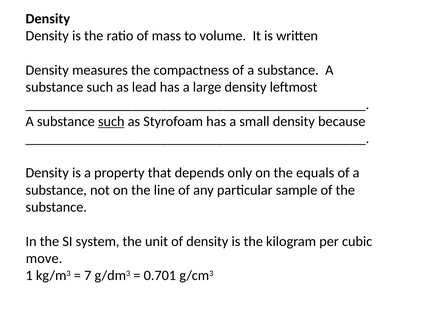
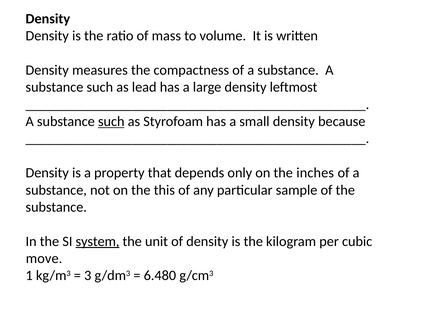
equals: equals -> inches
line: line -> this
system underline: none -> present
7: 7 -> 3
0.701: 0.701 -> 6.480
